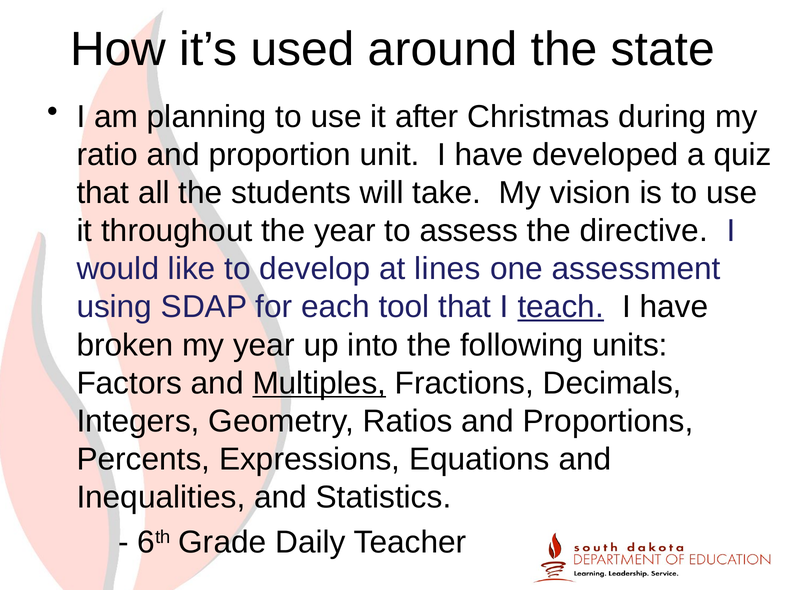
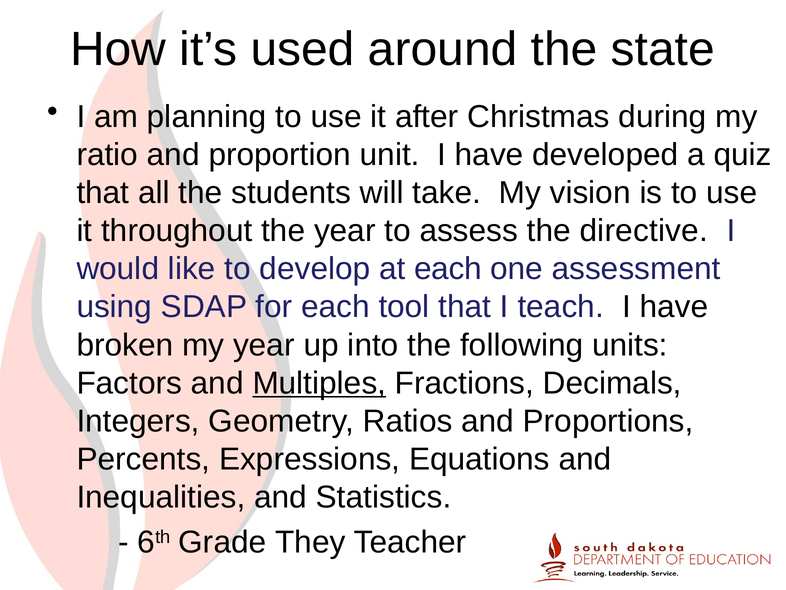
at lines: lines -> each
teach underline: present -> none
Daily: Daily -> They
